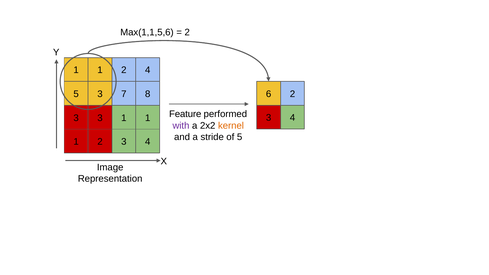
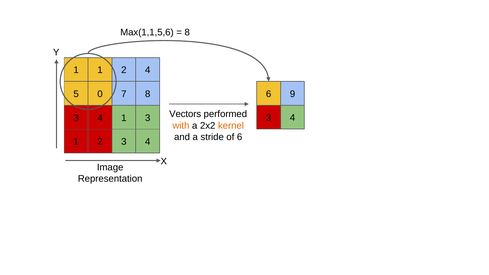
2 at (187, 32): 2 -> 8
6 2: 2 -> 9
5 3: 3 -> 0
Feature: Feature -> Vectors
3 at (100, 118): 3 -> 4
1 at (148, 118): 1 -> 3
with colour: purple -> orange
of 5: 5 -> 6
